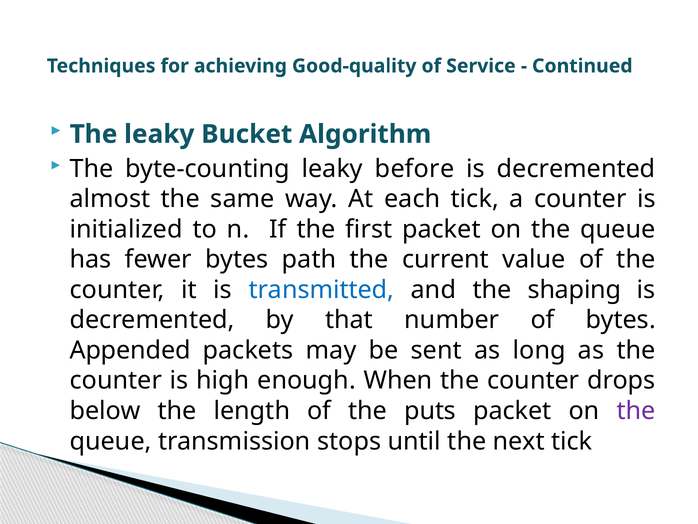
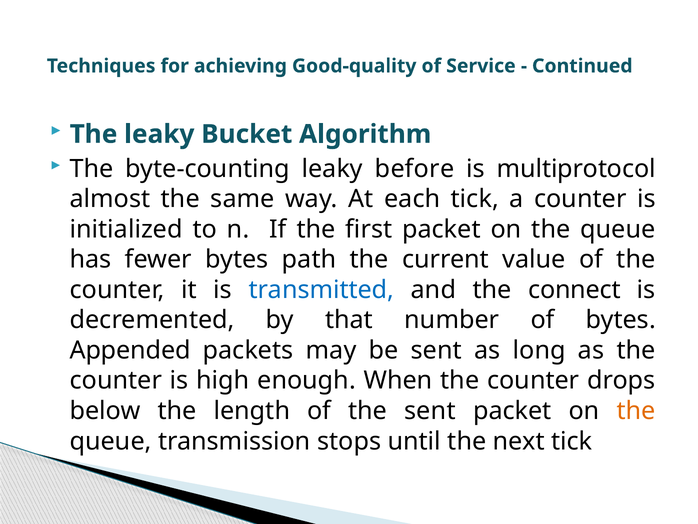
decremented at (576, 169): decremented -> multiprotocol
shaping: shaping -> connect
the puts: puts -> sent
the at (636, 411) colour: purple -> orange
